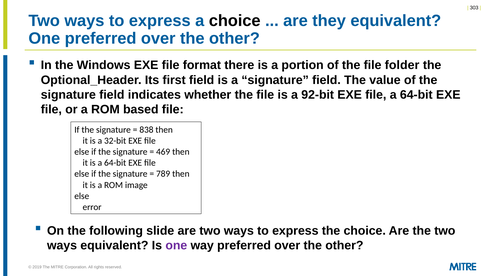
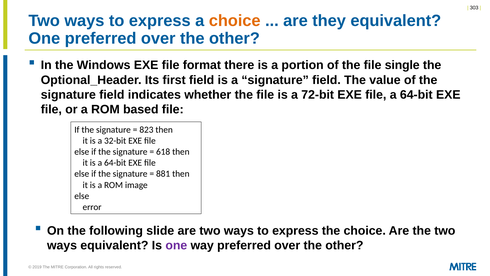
choice at (235, 21) colour: black -> orange
folder: folder -> single
92-bit: 92-bit -> 72-bit
838: 838 -> 823
469: 469 -> 618
789: 789 -> 881
